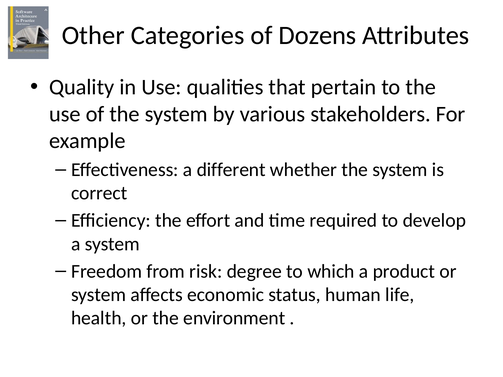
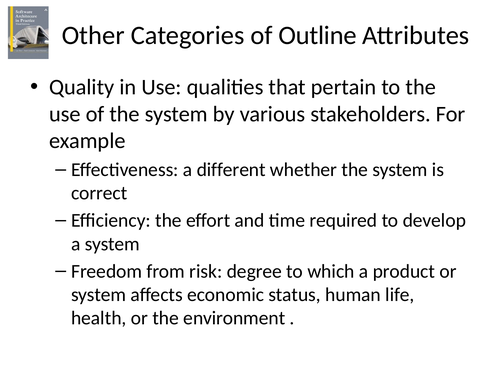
Dozens: Dozens -> Outline
